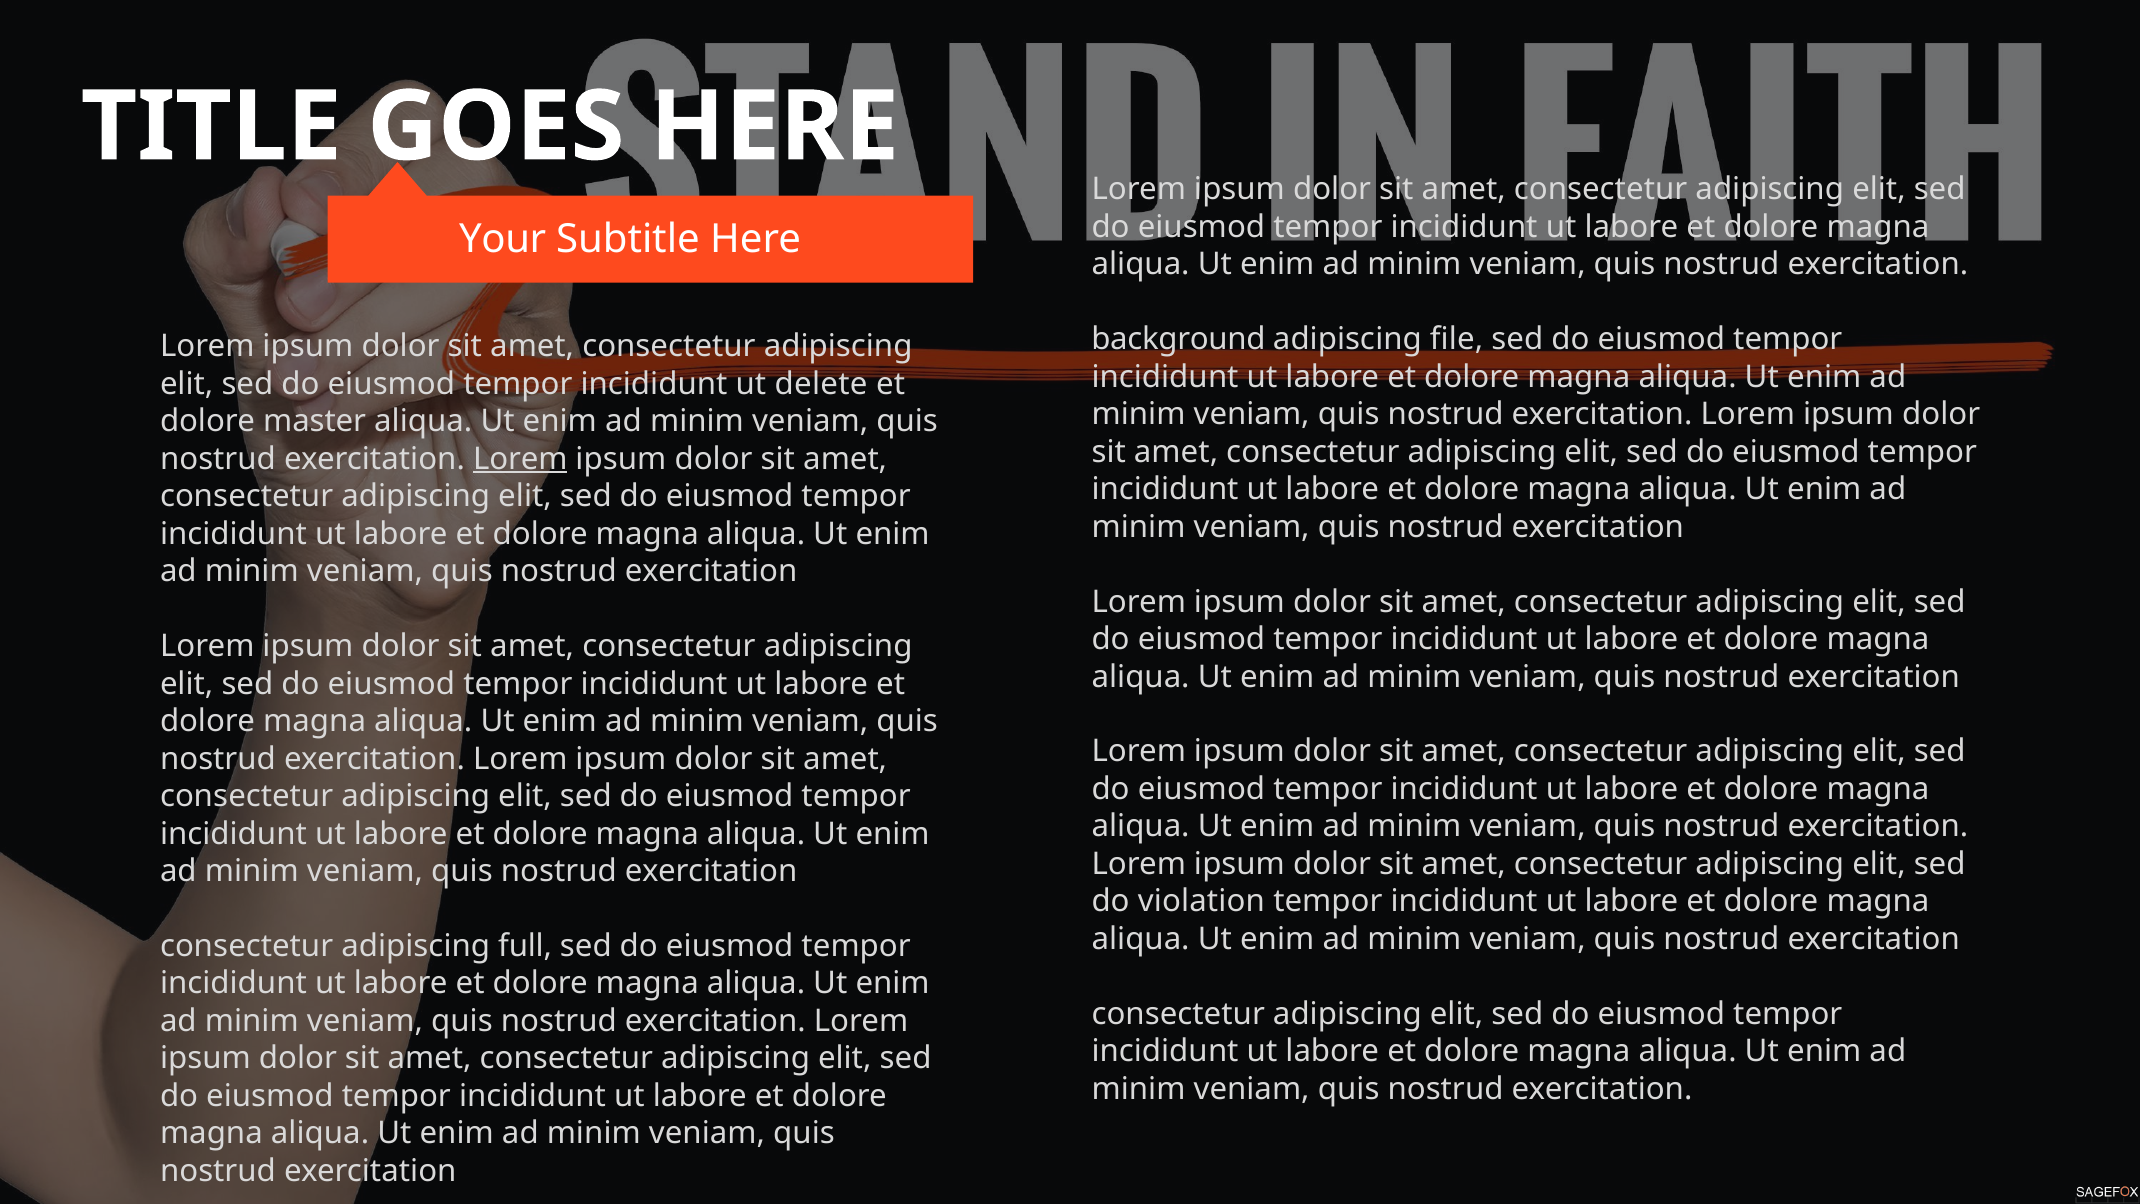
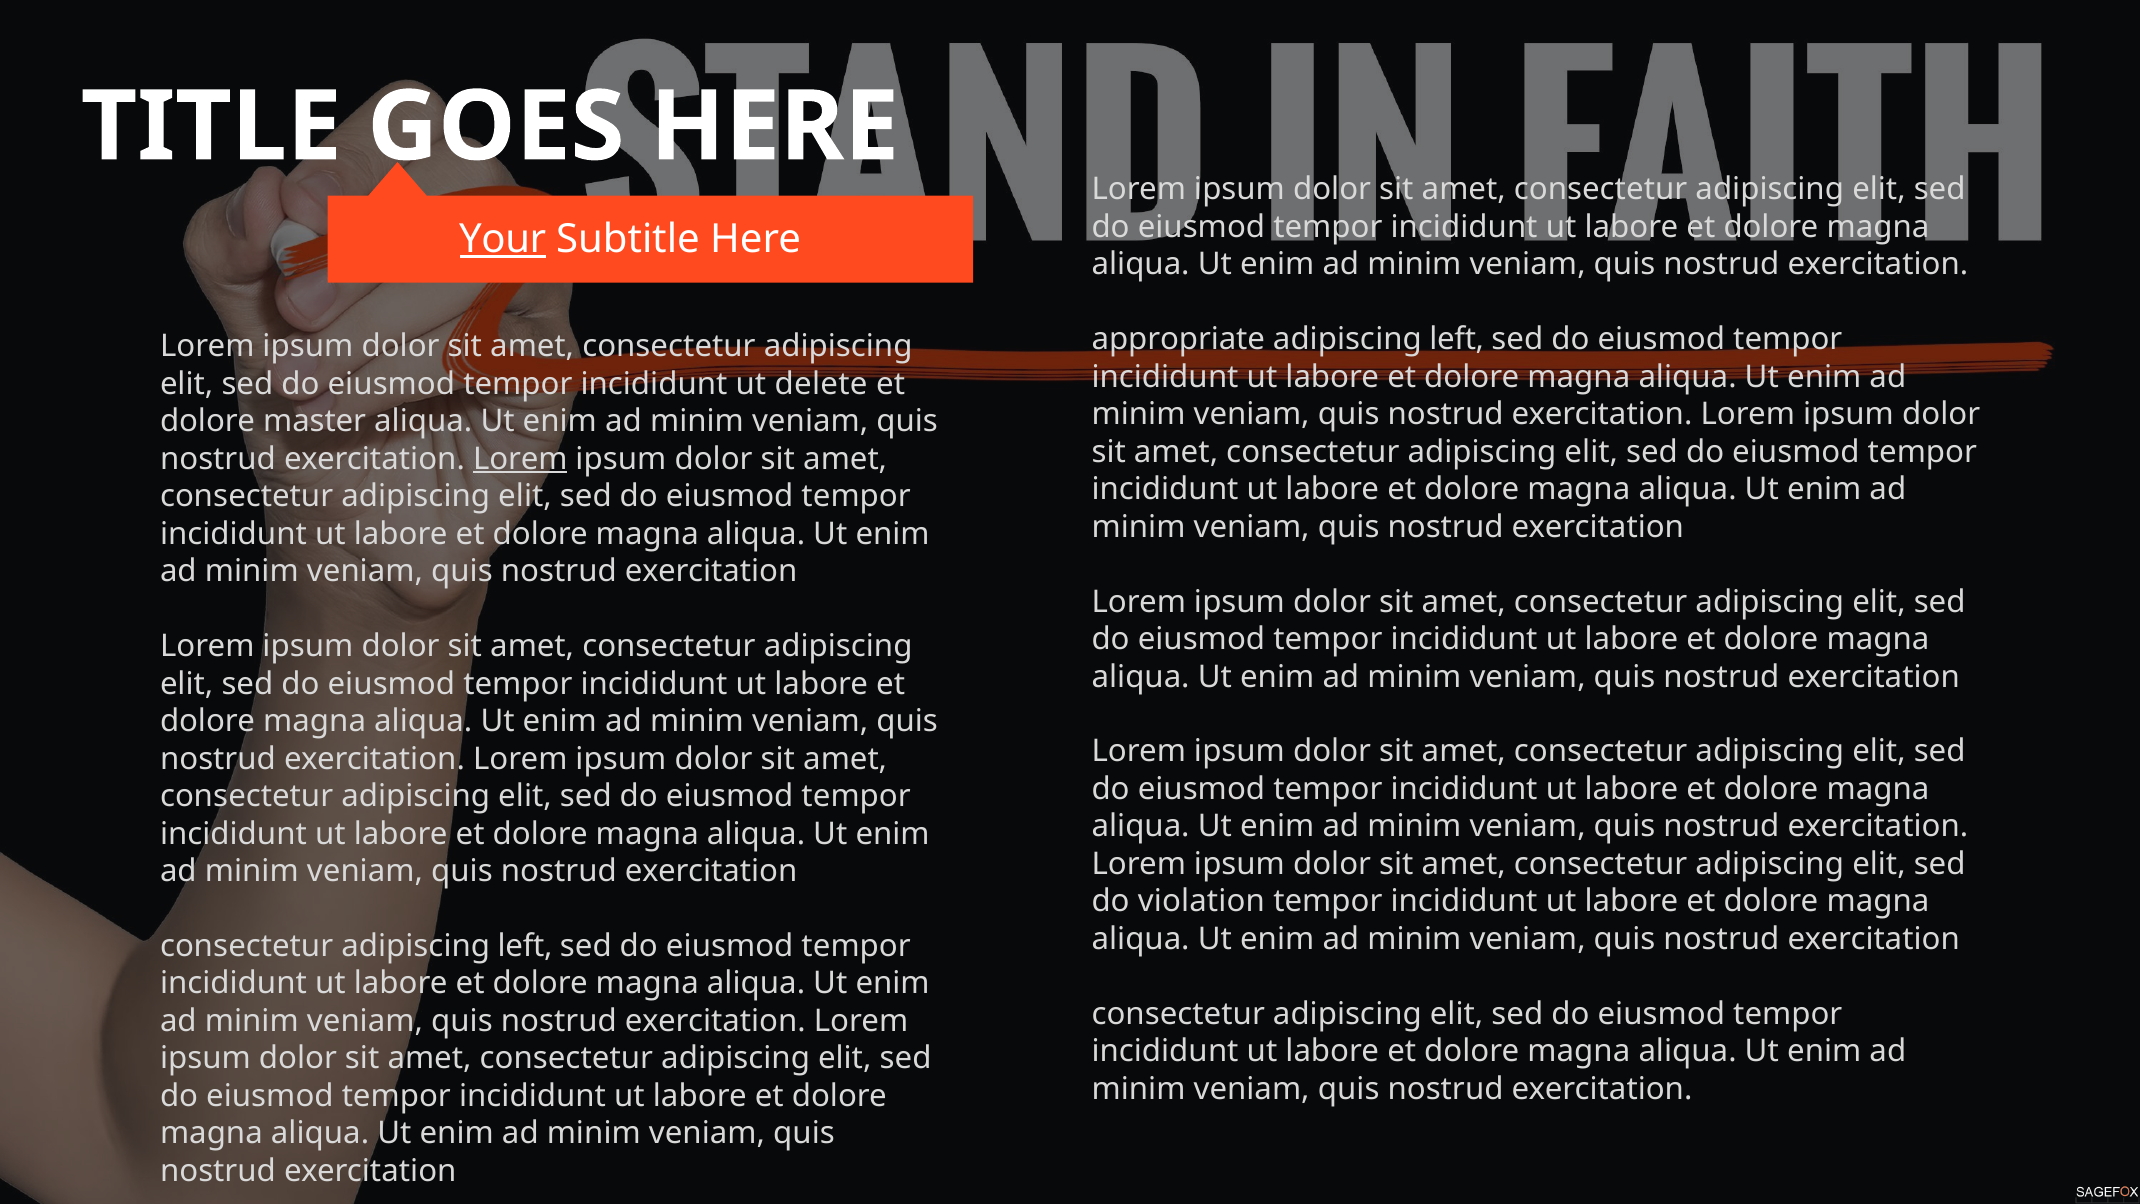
Your underline: none -> present
background: background -> appropriate
file at (1456, 339): file -> left
consectetur adipiscing full: full -> left
